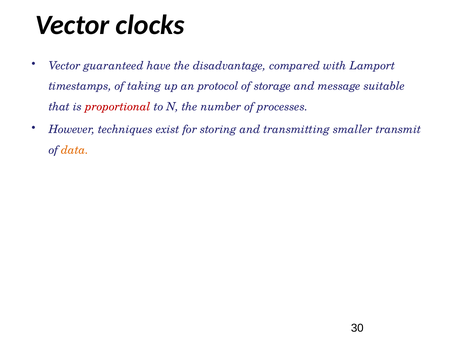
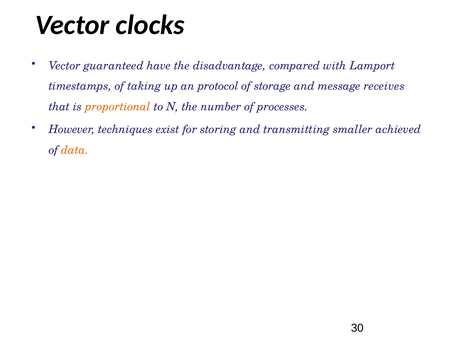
suitable: suitable -> receives
proportional colour: red -> orange
transmit: transmit -> achieved
